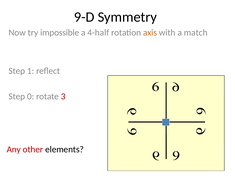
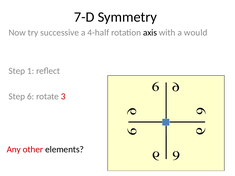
9-D: 9-D -> 7-D
impossible: impossible -> successive
axis colour: orange -> black
match: match -> would
0: 0 -> 6
